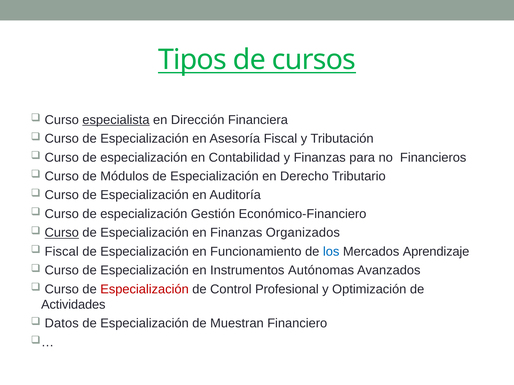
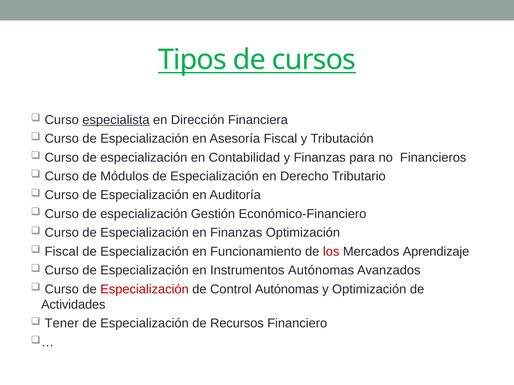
Curso at (62, 233) underline: present -> none
Finanzas Organizados: Organizados -> Optimización
los colour: blue -> red
Control Profesional: Profesional -> Autónomas
Datos: Datos -> Tener
Muestran: Muestran -> Recursos
